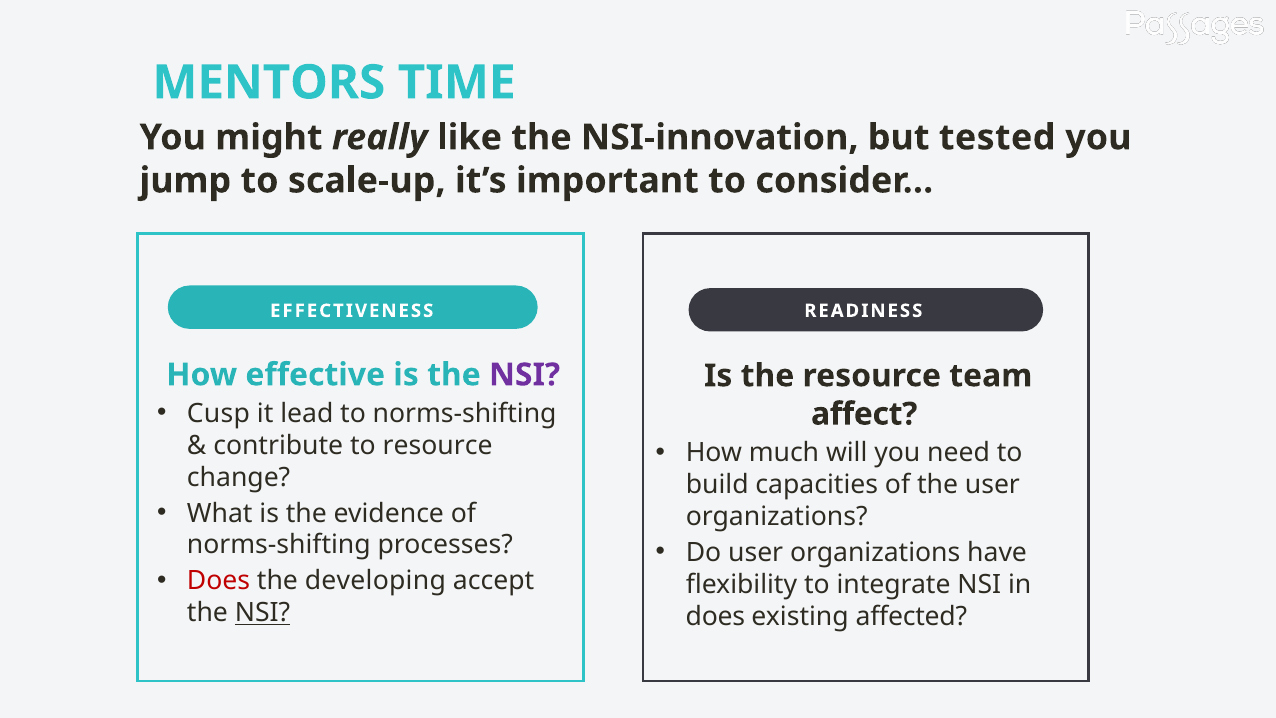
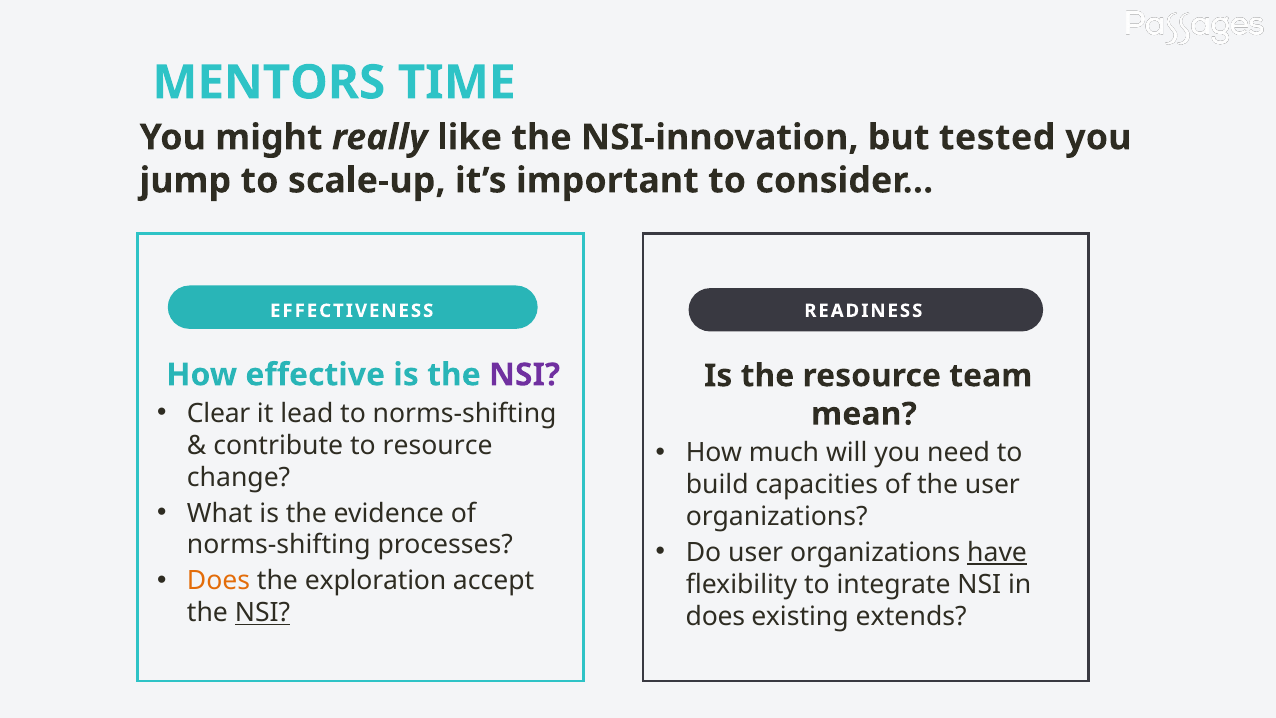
Cusp: Cusp -> Clear
affect: affect -> mean
have underline: none -> present
Does at (219, 581) colour: red -> orange
developing: developing -> exploration
affected: affected -> extends
